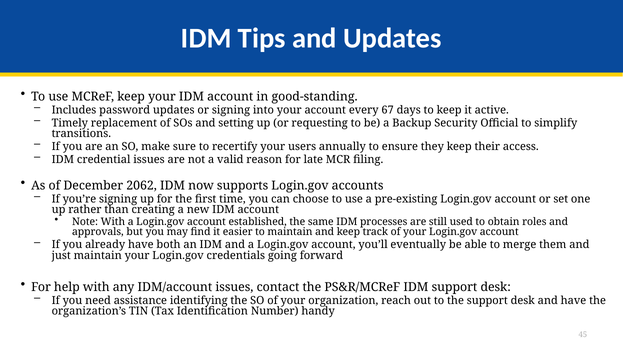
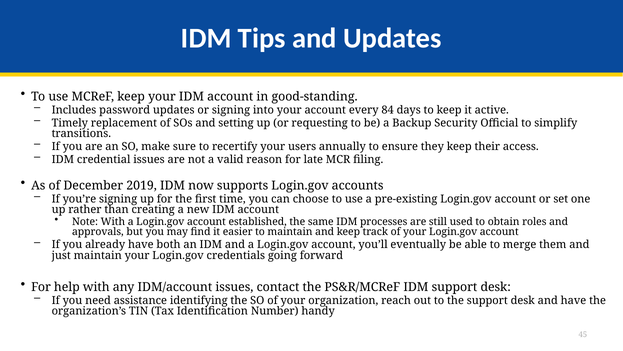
67: 67 -> 84
2062: 2062 -> 2019
